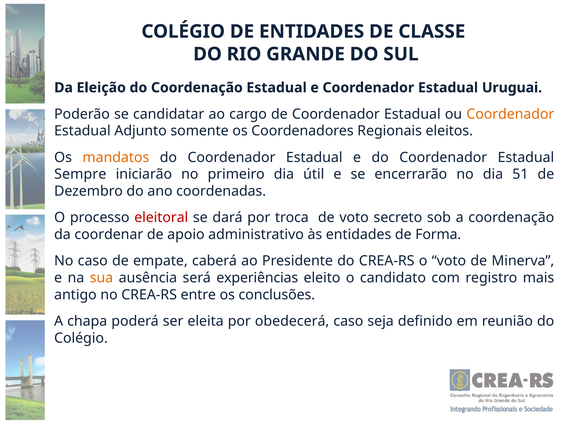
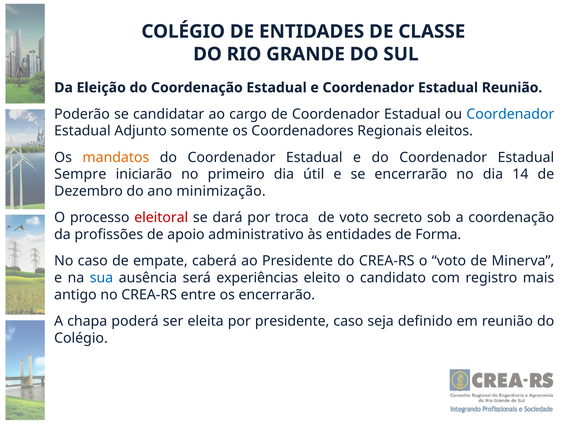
Estadual Uruguai: Uruguai -> Reunião
Coordenador at (510, 114) colour: orange -> blue
51: 51 -> 14
coordenadas: coordenadas -> minimização
coordenar: coordenar -> profissões
sua colour: orange -> blue
os conclusões: conclusões -> encerrarão
por obedecerá: obedecerá -> presidente
